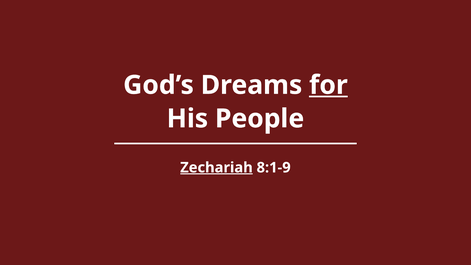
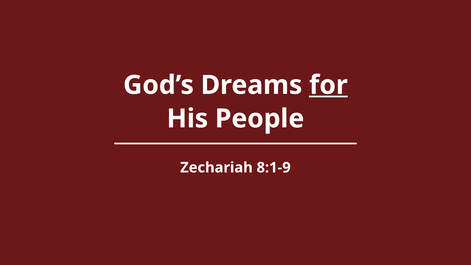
Zechariah underline: present -> none
